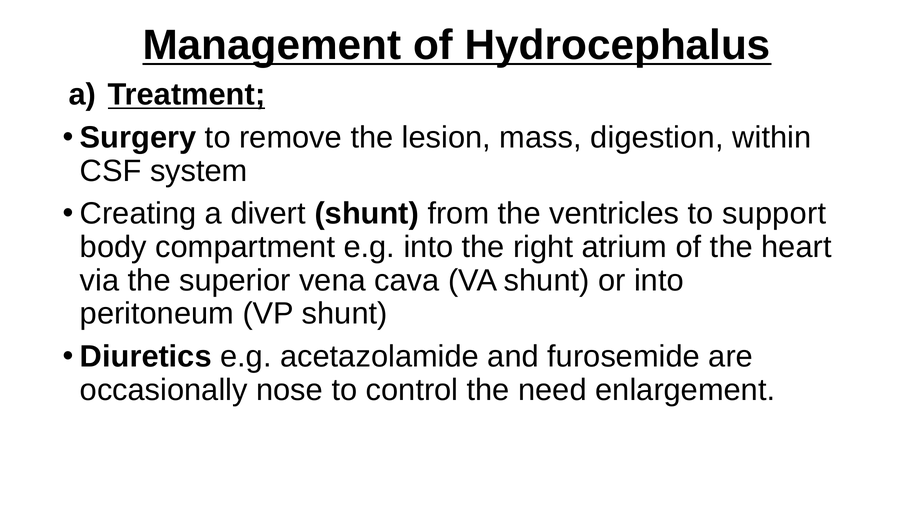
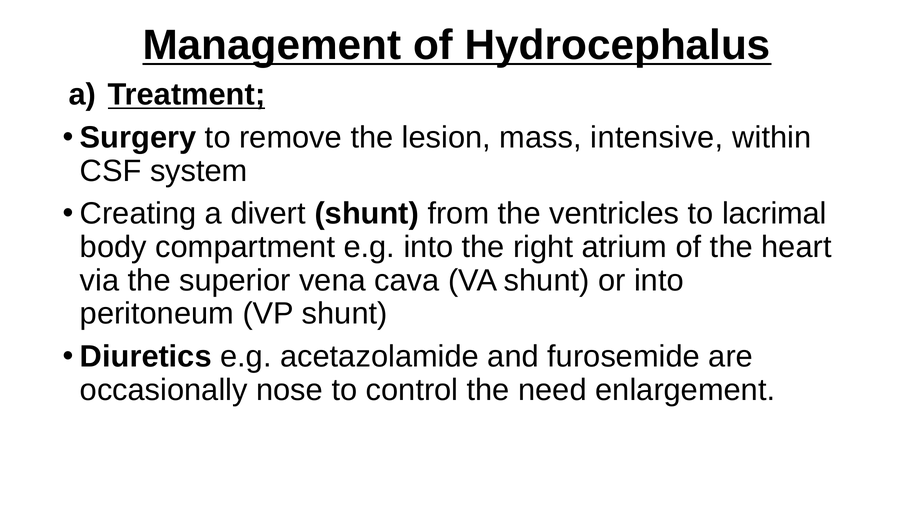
digestion: digestion -> intensive
support: support -> lacrimal
